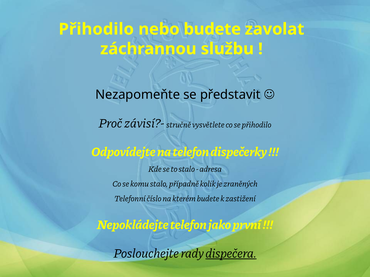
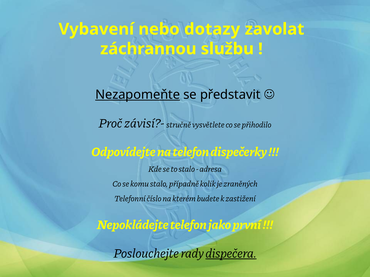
Přihodilo at (96, 29): Přihodilo -> Vybavení
nebo budete: budete -> dotazy
Nezapomeňte underline: none -> present
